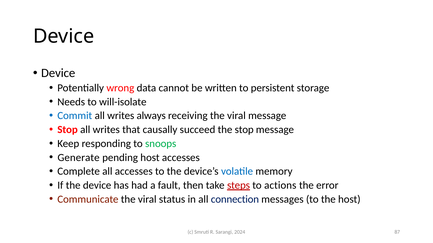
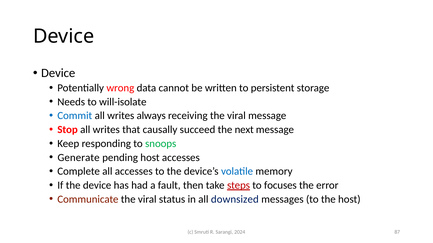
the stop: stop -> next
actions: actions -> focuses
connection: connection -> downsized
